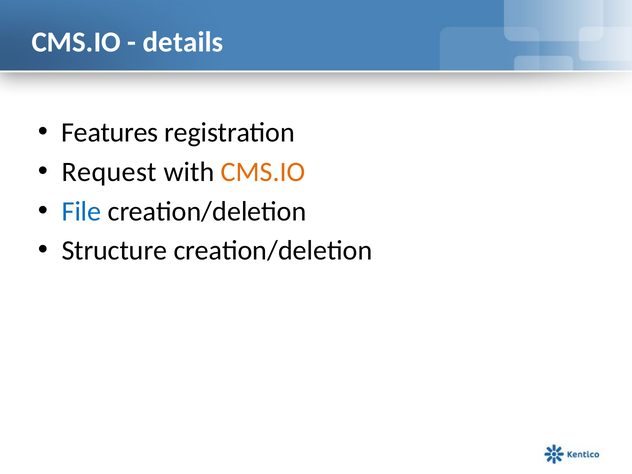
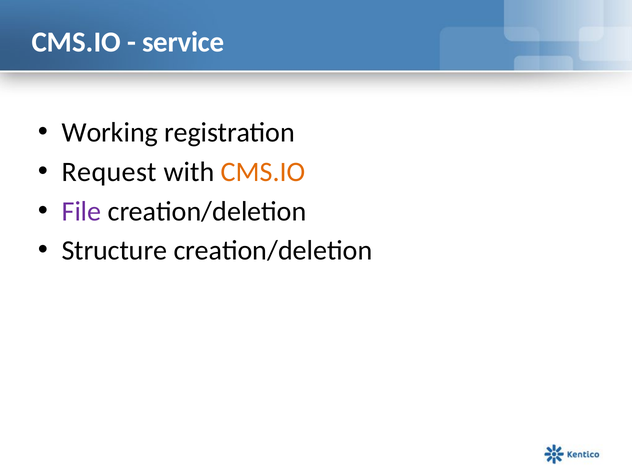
details: details -> service
Features: Features -> Working
File colour: blue -> purple
